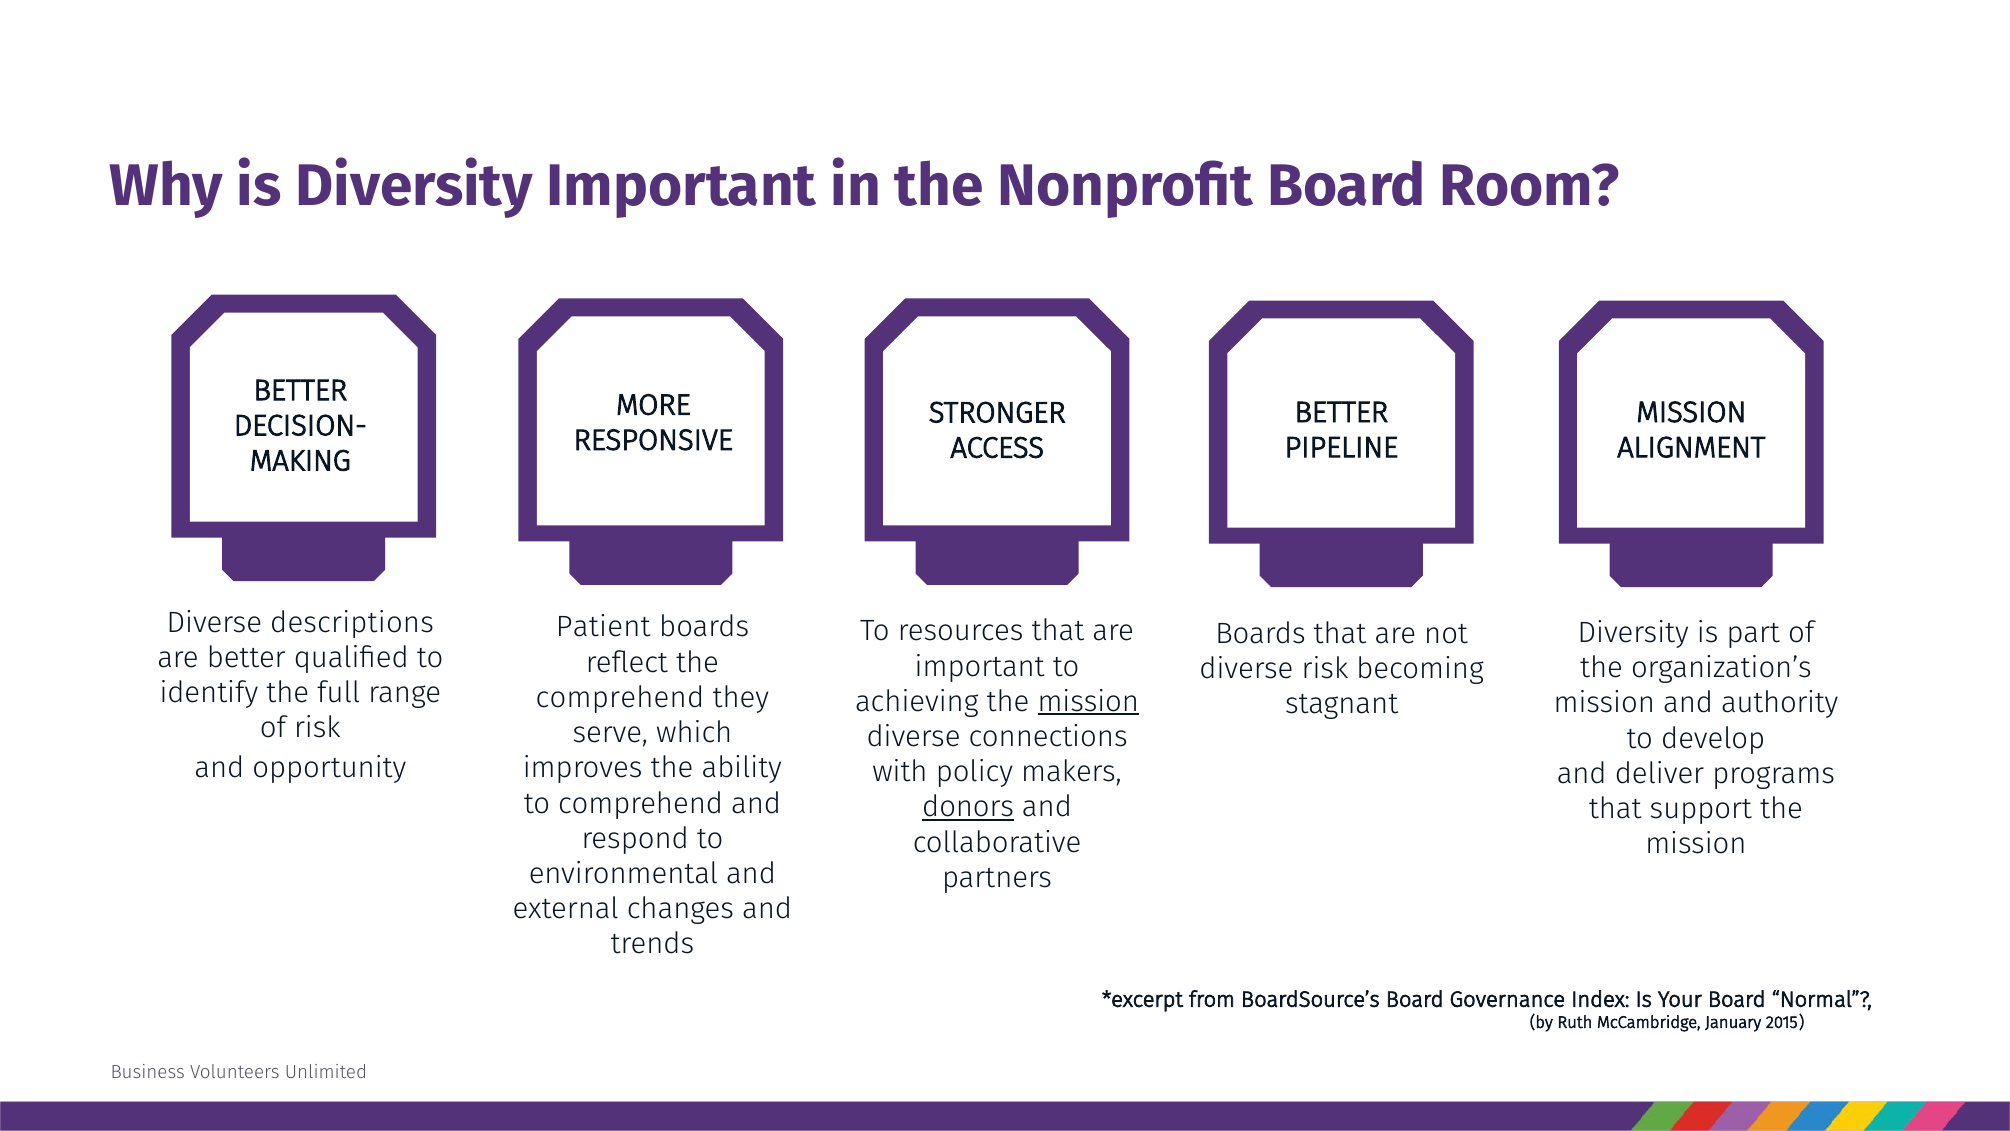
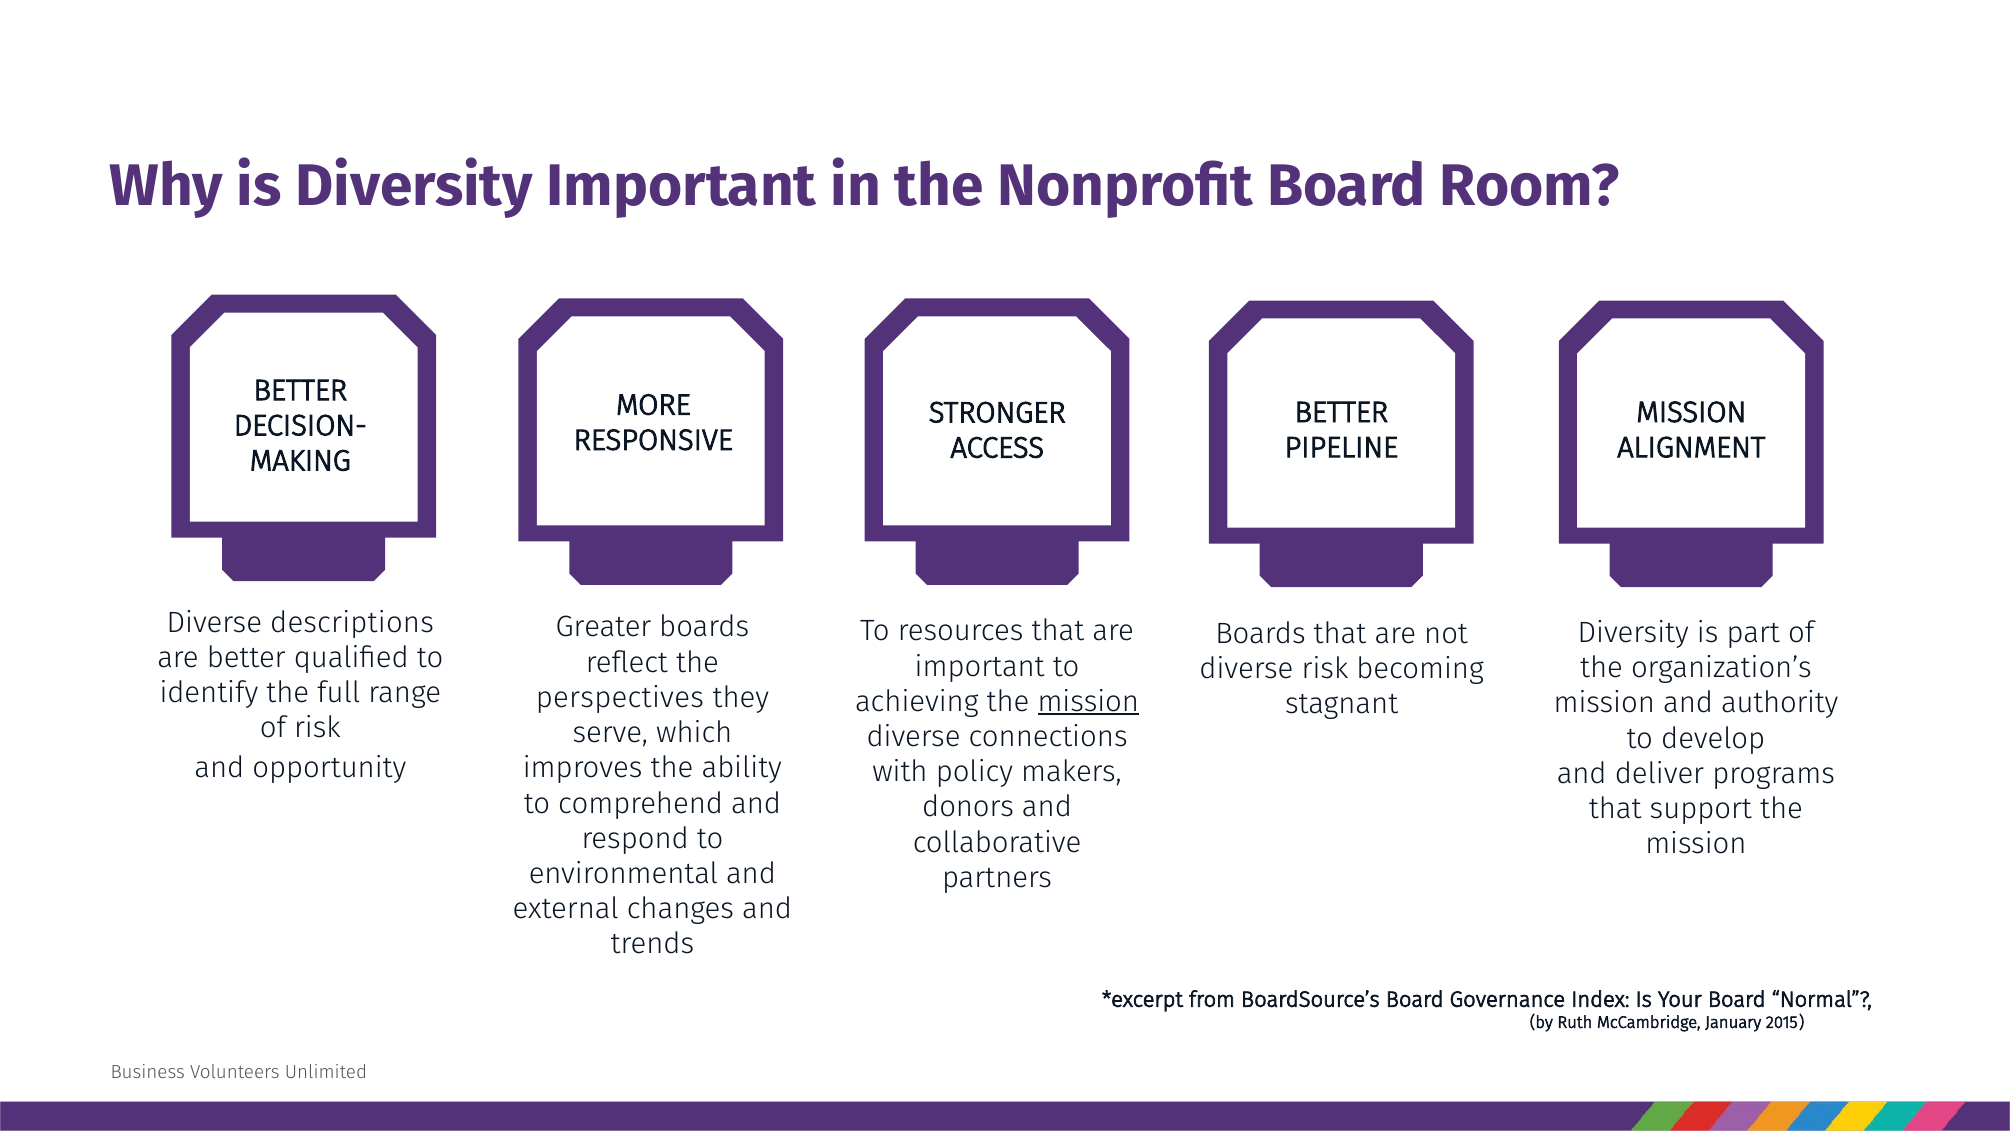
Patient: Patient -> Greater
comprehend at (620, 697): comprehend -> perspectives
donors underline: present -> none
